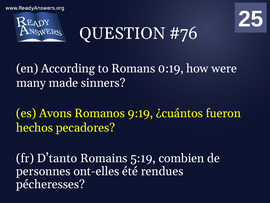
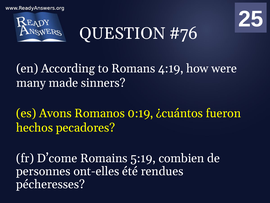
0:19: 0:19 -> 4:19
9:19: 9:19 -> 0:19
D’tanto: D’tanto -> D’come
